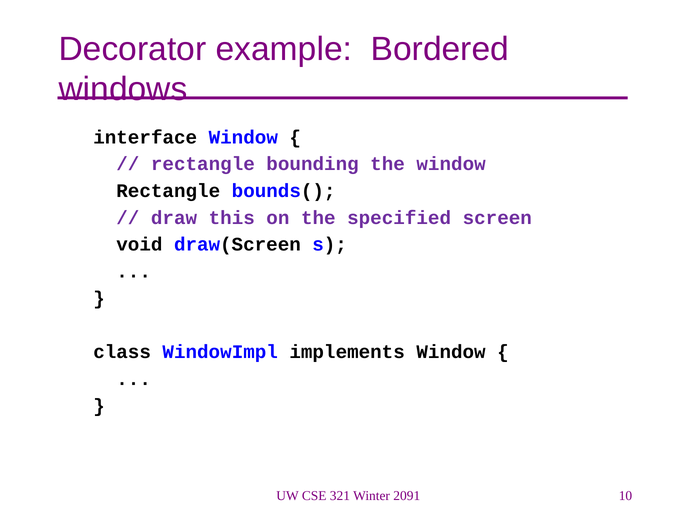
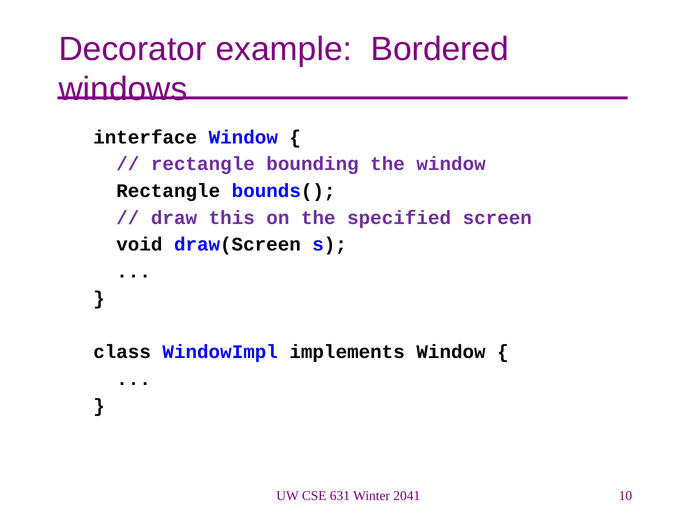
321: 321 -> 631
2091: 2091 -> 2041
